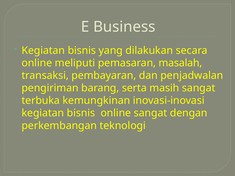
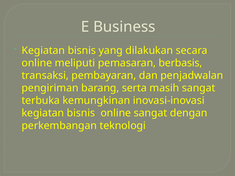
masalah: masalah -> berbasis
